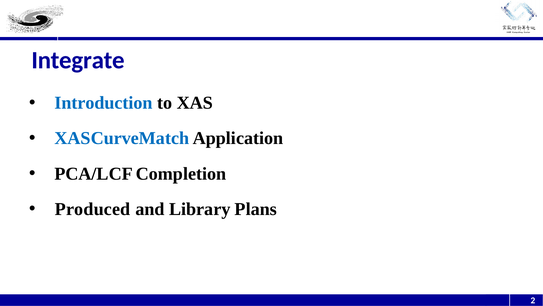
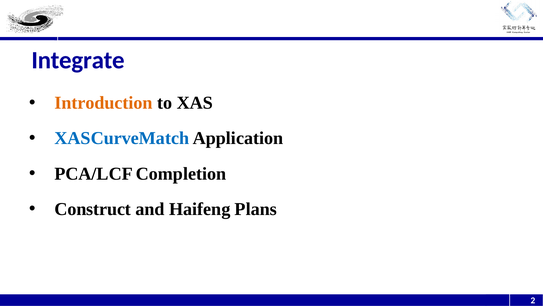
Introduction colour: blue -> orange
Produced: Produced -> Construct
Library: Library -> Haifeng
